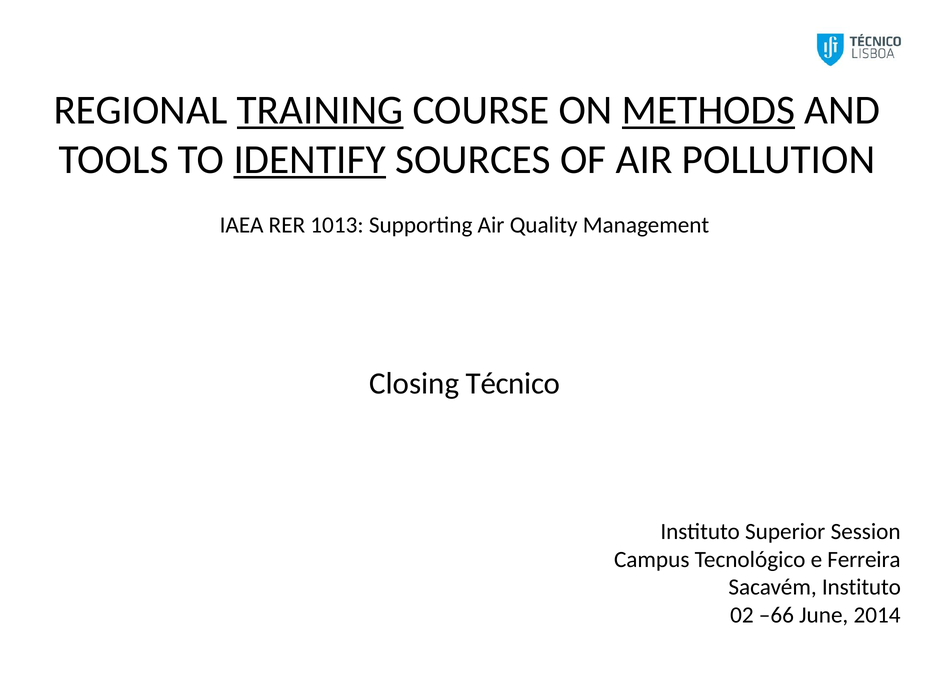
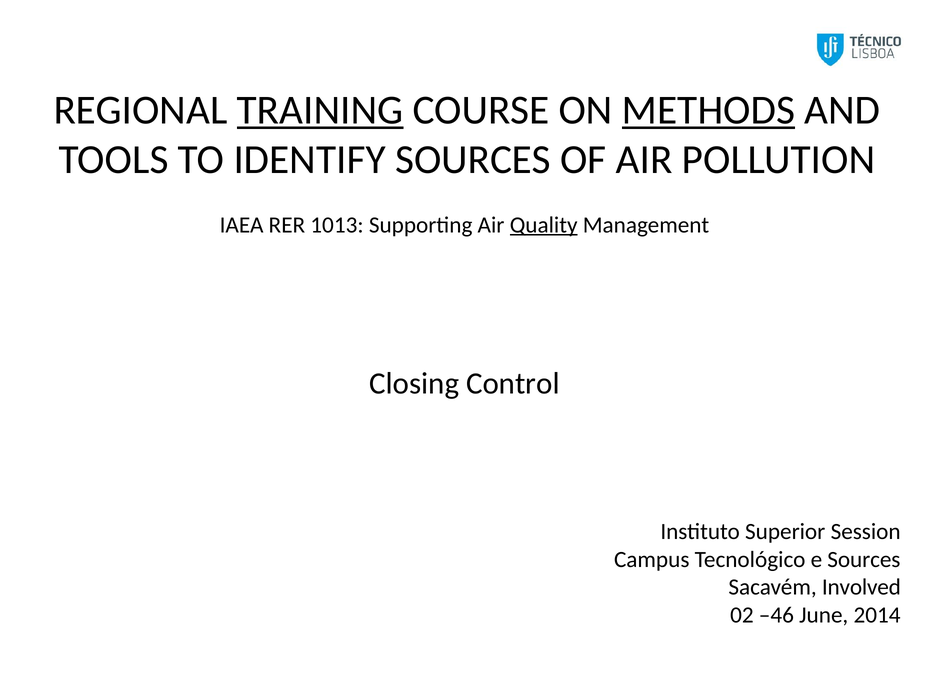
IDENTIFY underline: present -> none
Quality underline: none -> present
Técnico: Técnico -> Control
e Ferreira: Ferreira -> Sources
Sacavém Instituto: Instituto -> Involved
–66: –66 -> –46
